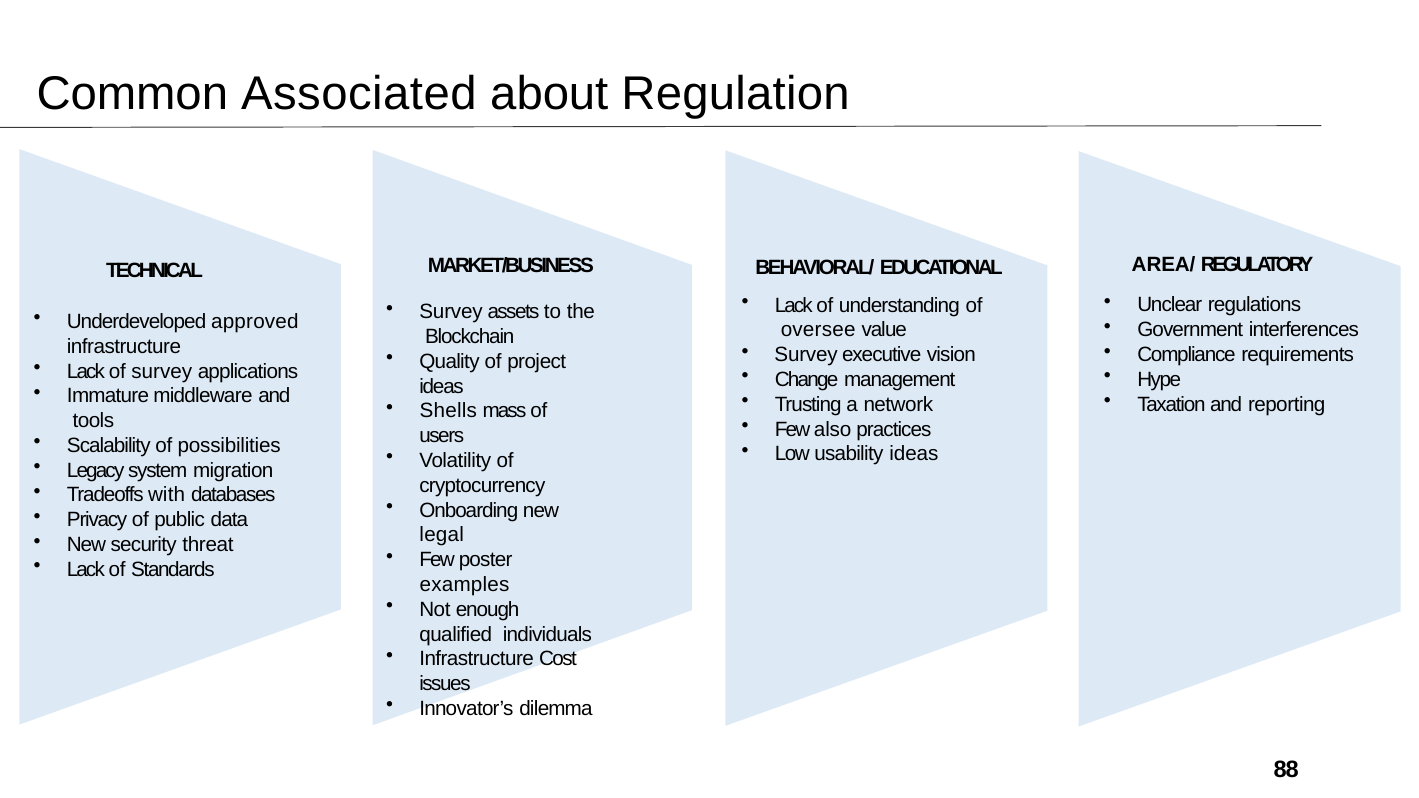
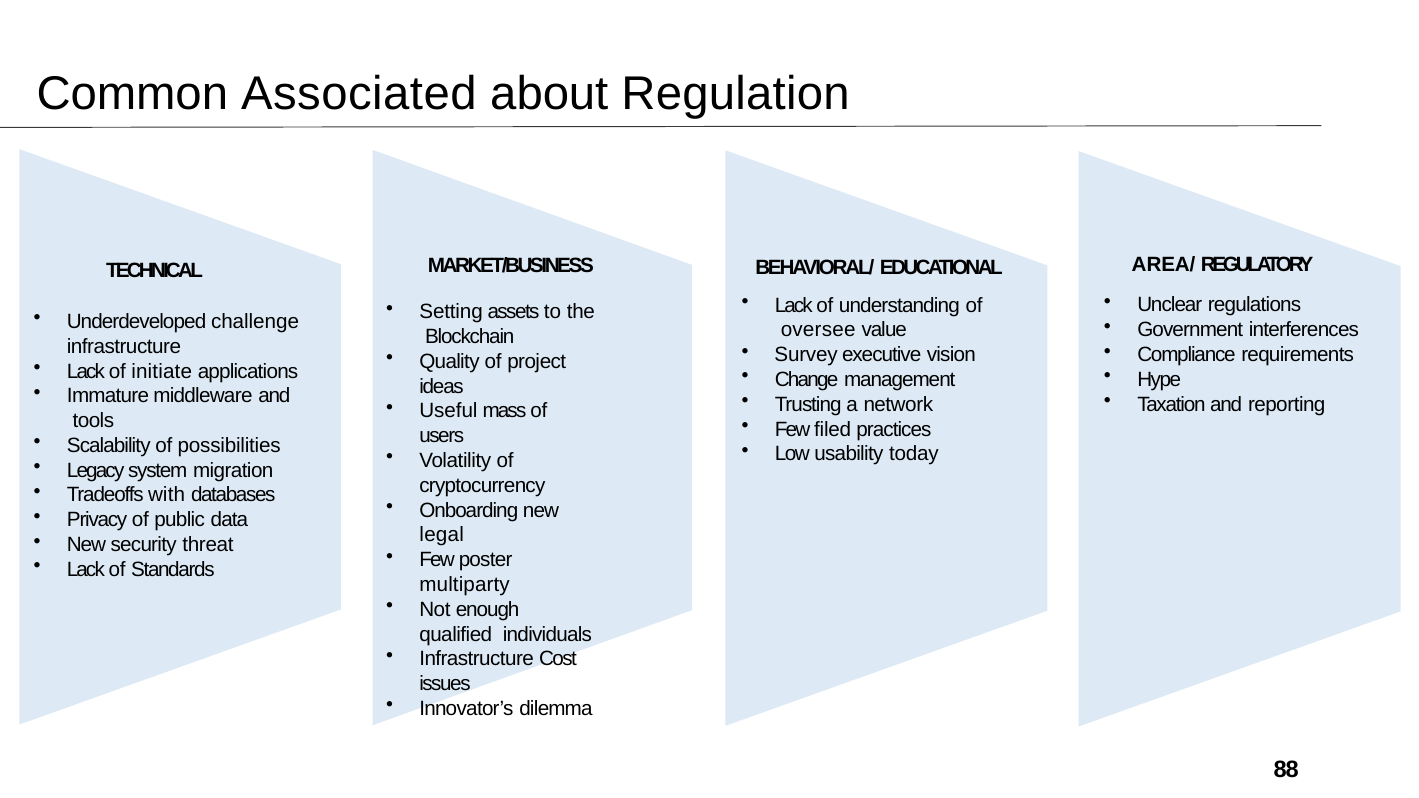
Survey at (451, 312): Survey -> Setting
approved: approved -> challenge
of survey: survey -> initiate
Shells: Shells -> Useful
also: also -> filed
usability ideas: ideas -> today
examples: examples -> multiparty
